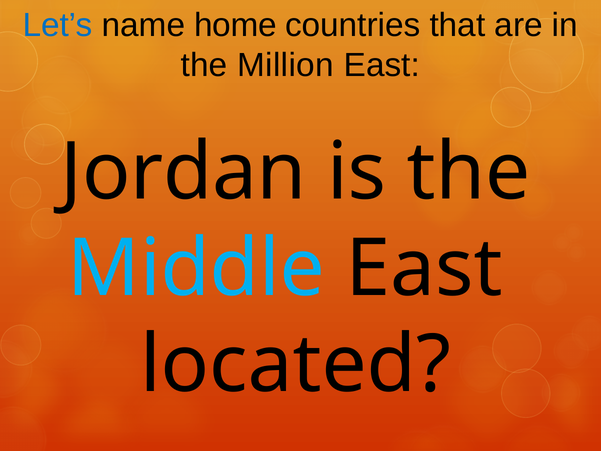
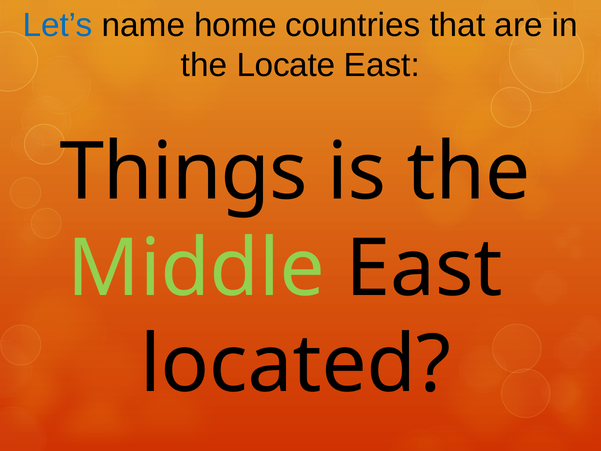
Million: Million -> Locate
Jordan: Jordan -> Things
Middle colour: light blue -> light green
